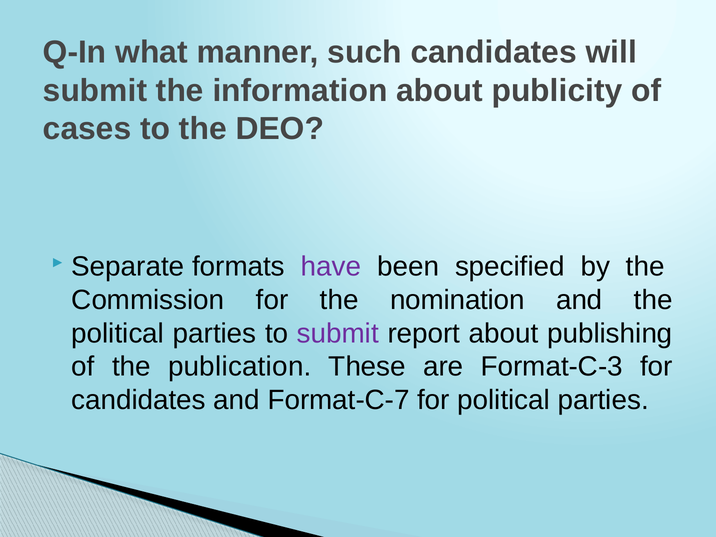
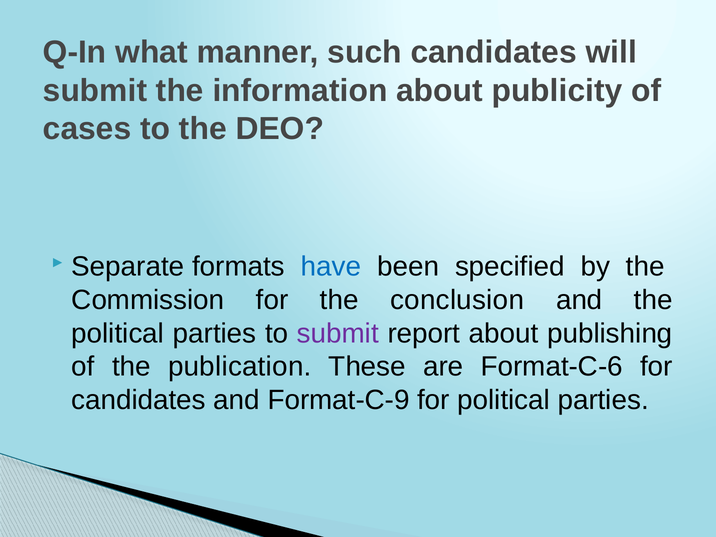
have colour: purple -> blue
nomination: nomination -> conclusion
Format-C-3: Format-C-3 -> Format-C-6
Format-C-7: Format-C-7 -> Format-C-9
